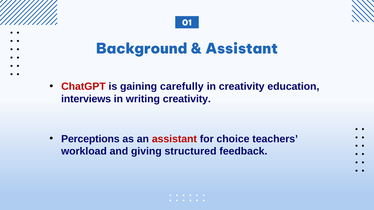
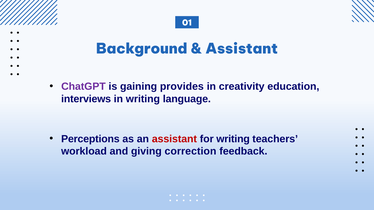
ChatGPT colour: red -> purple
carefully: carefully -> provides
writing creativity: creativity -> language
for choice: choice -> writing
structured: structured -> correction
